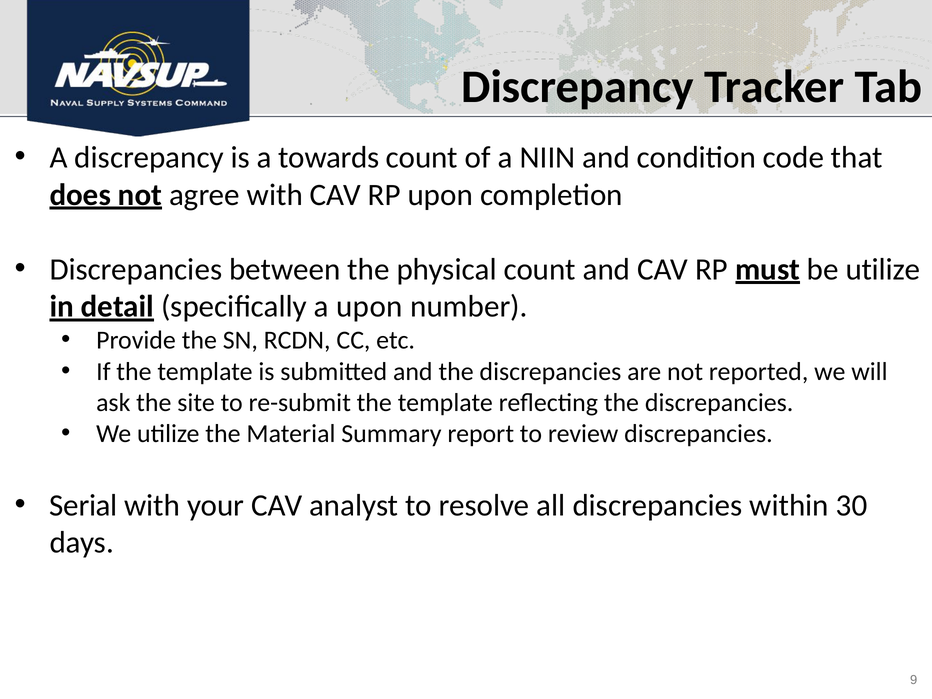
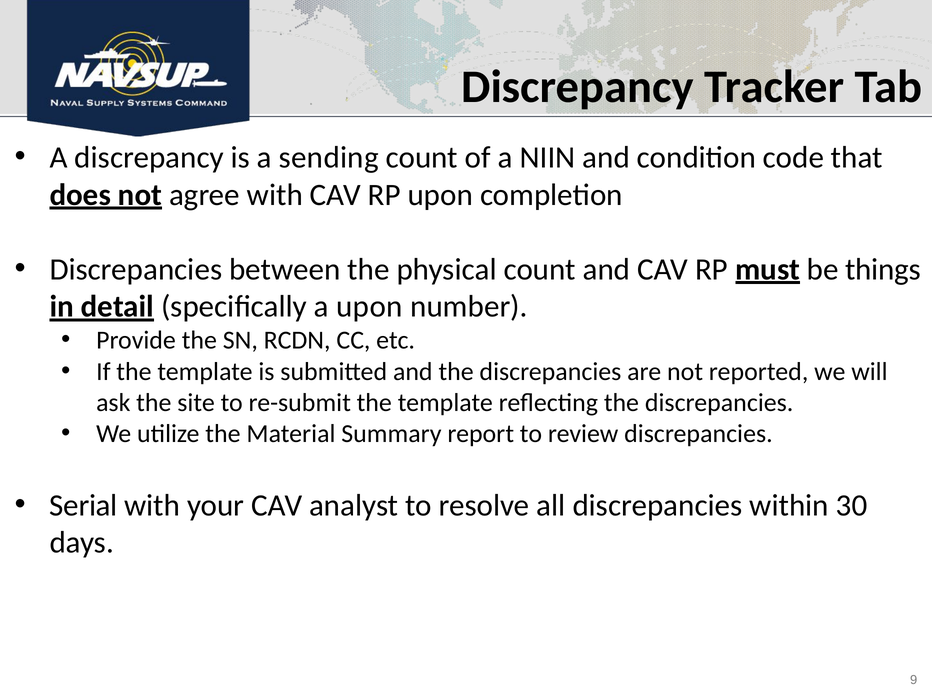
towards: towards -> sending
be utilize: utilize -> things
